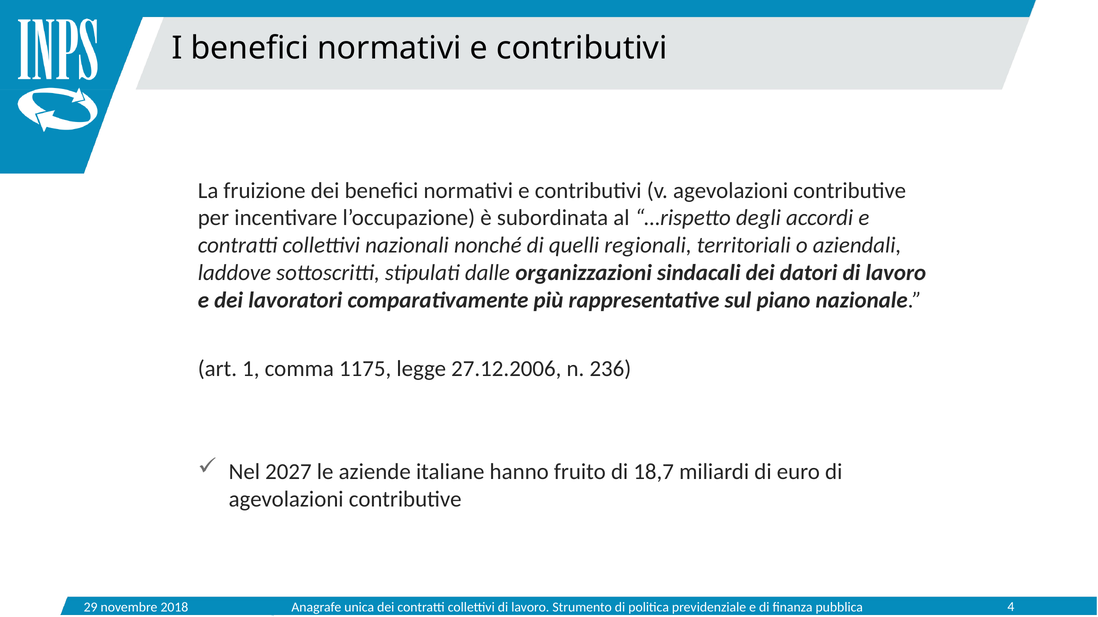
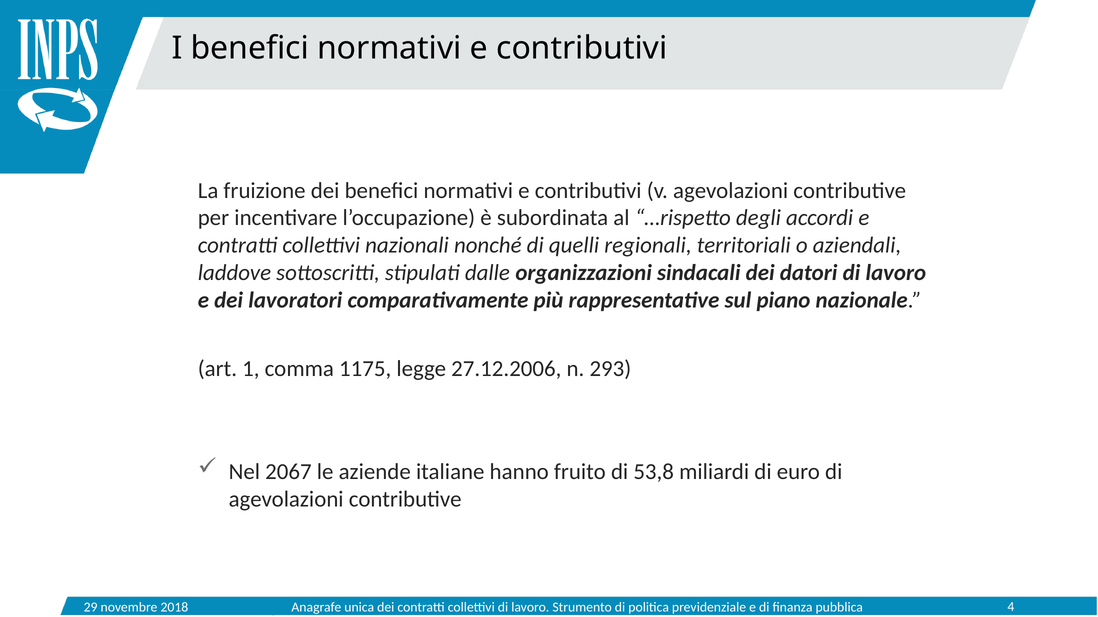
236: 236 -> 293
2027: 2027 -> 2067
18,7: 18,7 -> 53,8
